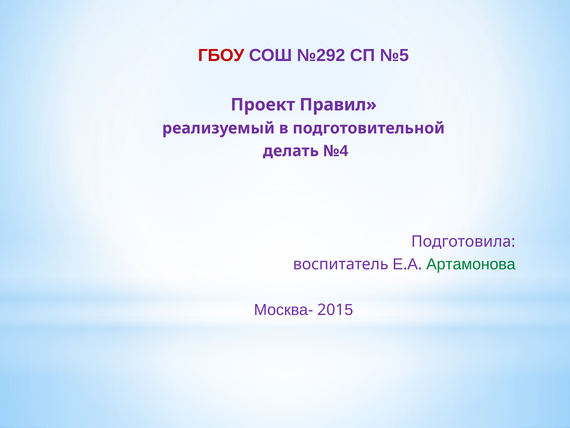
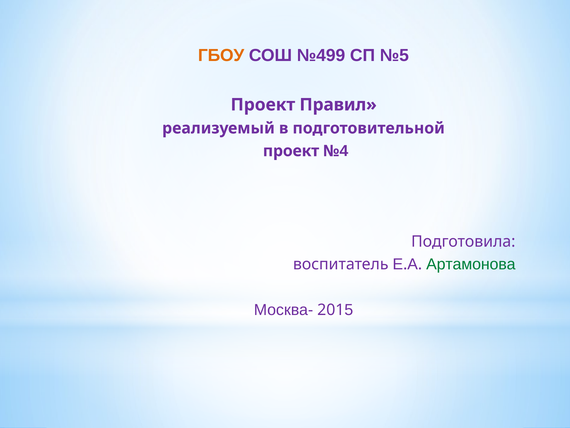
ГБОУ colour: red -> orange
№292: №292 -> №499
делать at (291, 151): делать -> проект
